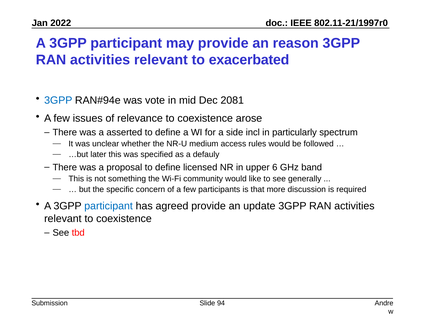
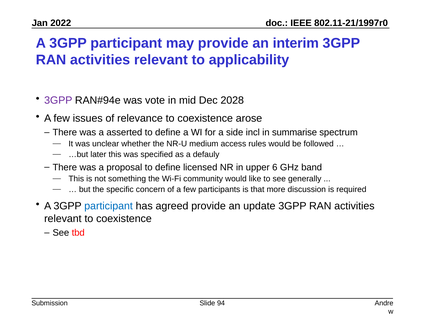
reason: reason -> interim
exacerbated: exacerbated -> applicability
3GPP at (58, 100) colour: blue -> purple
2081: 2081 -> 2028
particularly: particularly -> summarise
